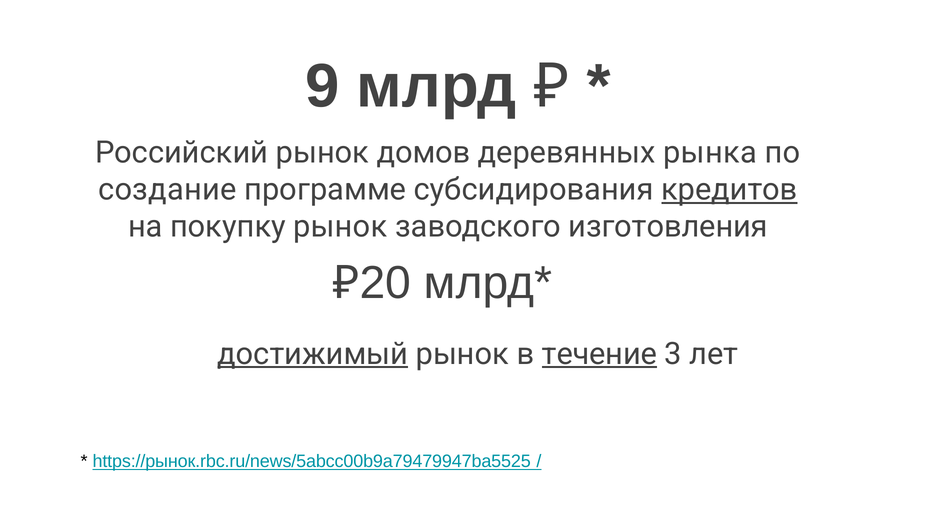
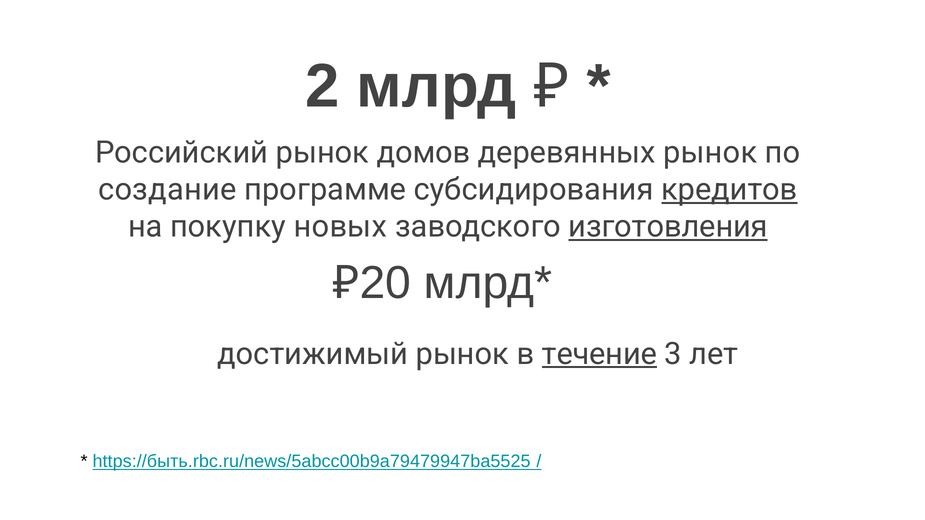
9: 9 -> 2
деревянных рынка: рынка -> рынок
покупку рынок: рынок -> новых
изготовления underline: none -> present
достижимый underline: present -> none
https://рынок.rbc.ru/news/5abcc00b9a79479947ba5525: https://рынок.rbc.ru/news/5abcc00b9a79479947ba5525 -> https://быть.rbc.ru/news/5abcc00b9a79479947ba5525
